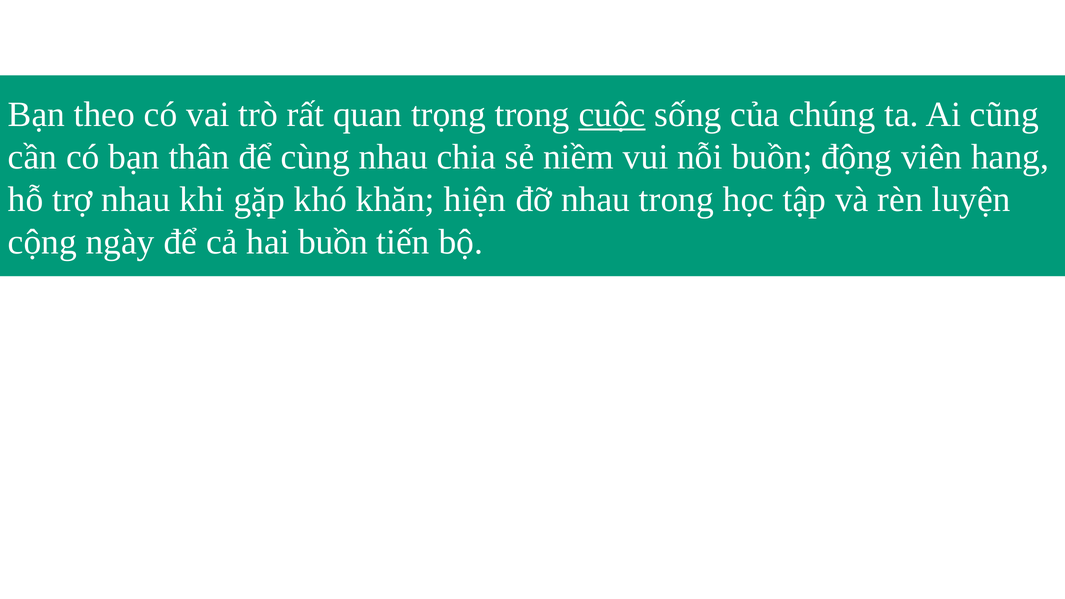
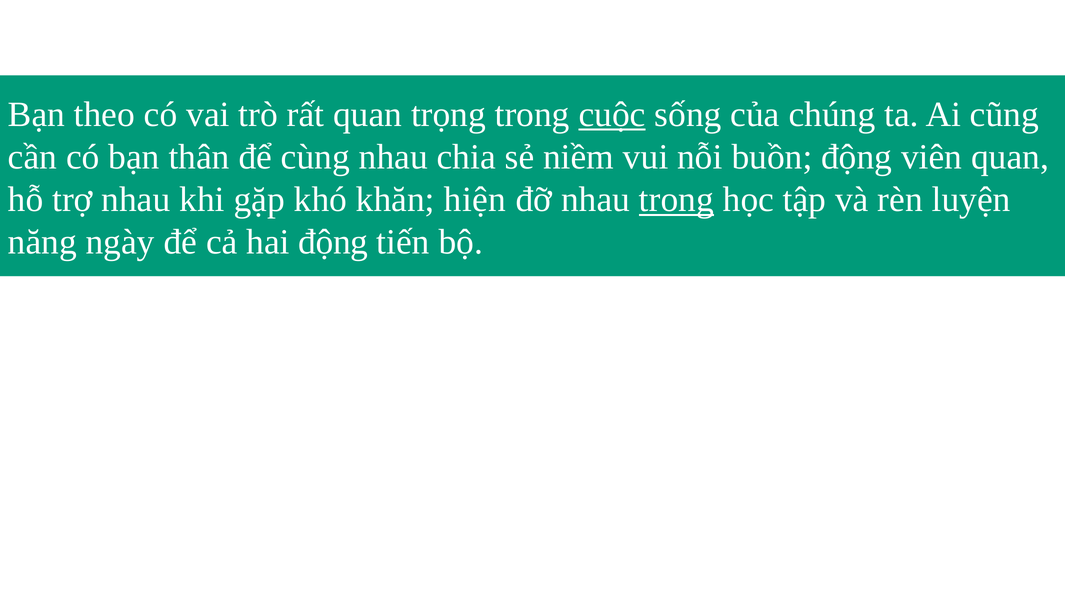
viên hang: hang -> quan
trong at (676, 200) underline: none -> present
cộng: cộng -> năng
hai buồn: buồn -> động
